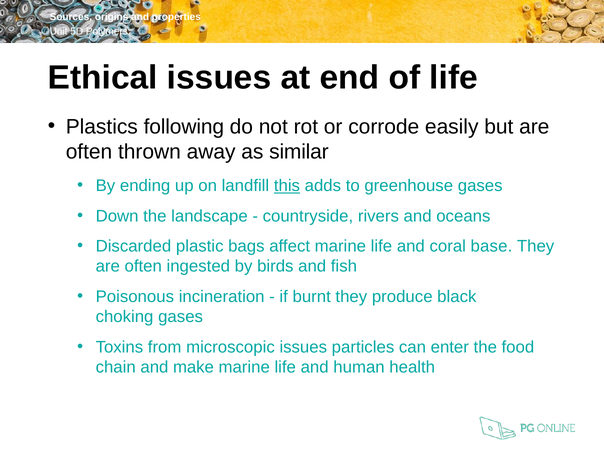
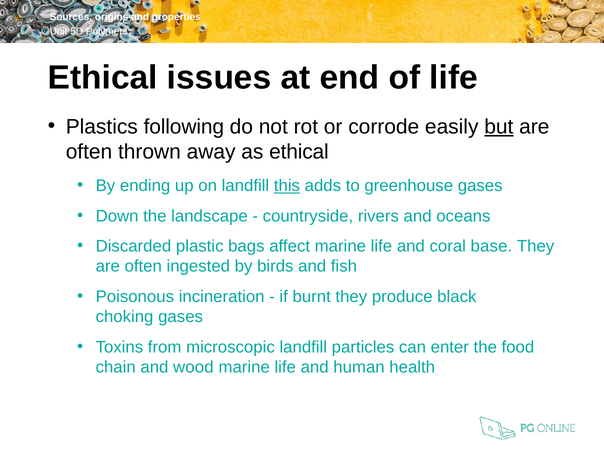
but underline: none -> present
as similar: similar -> ethical
microscopic issues: issues -> landfill
make: make -> wood
